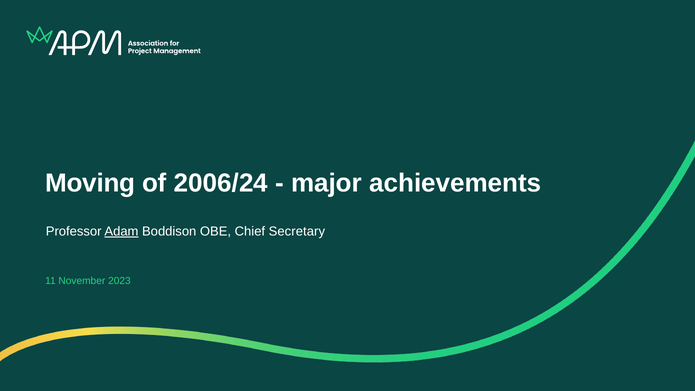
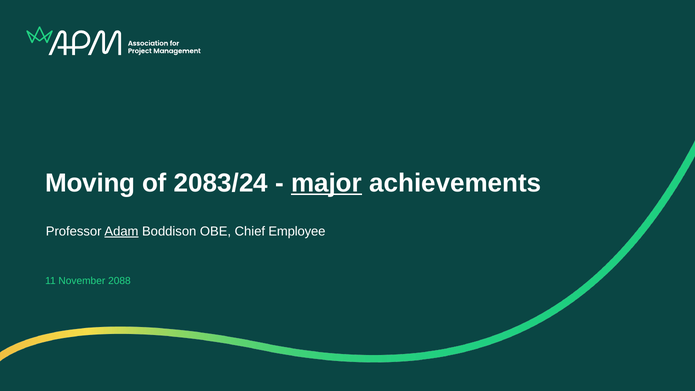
2006/24: 2006/24 -> 2083/24
major underline: none -> present
Secretary: Secretary -> Employee
2023: 2023 -> 2088
